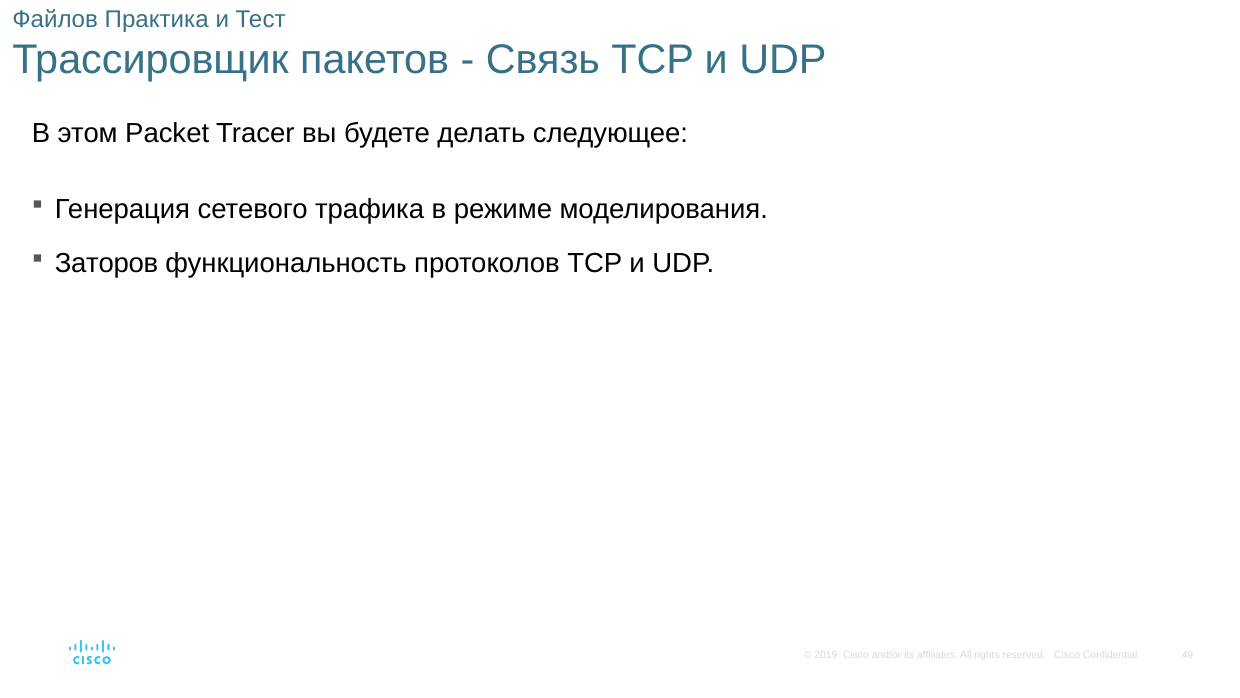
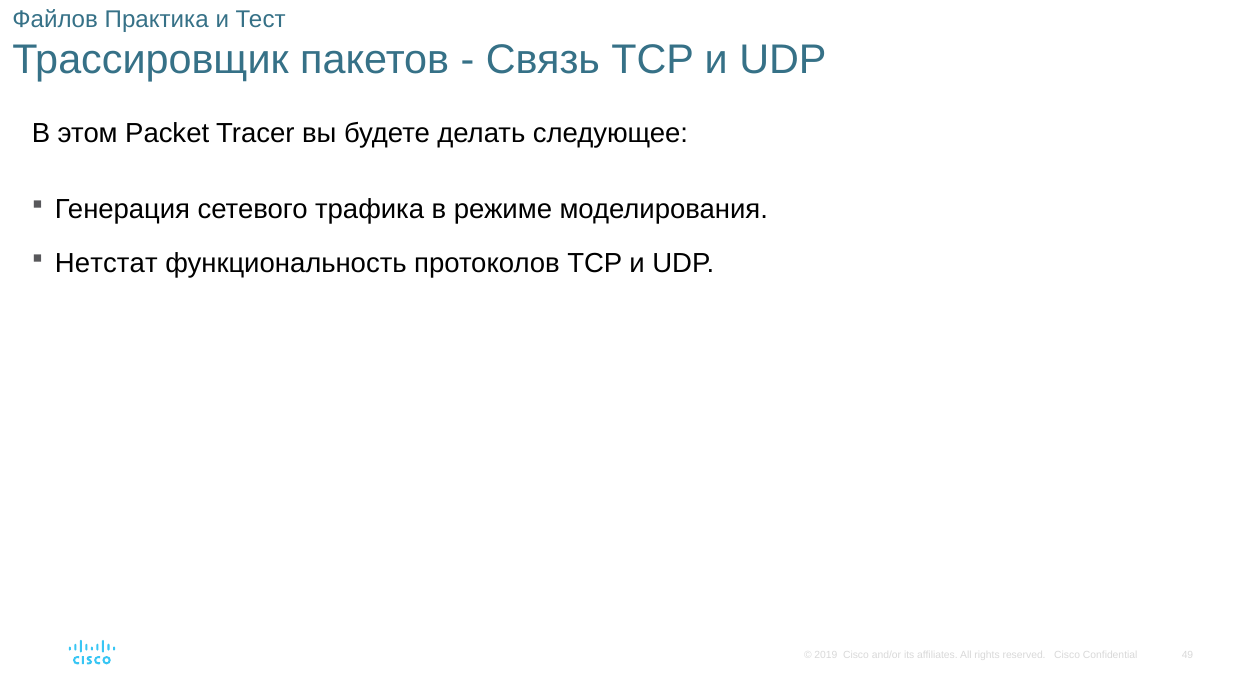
Заторов: Заторов -> Нетстат
